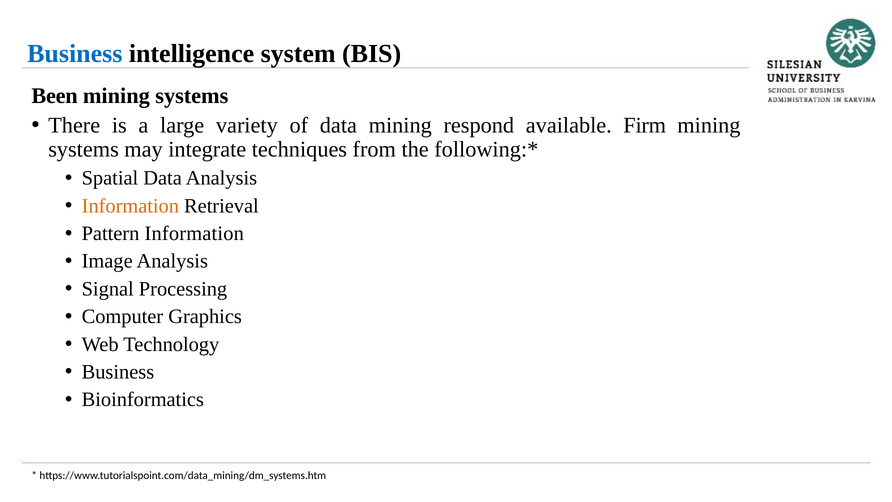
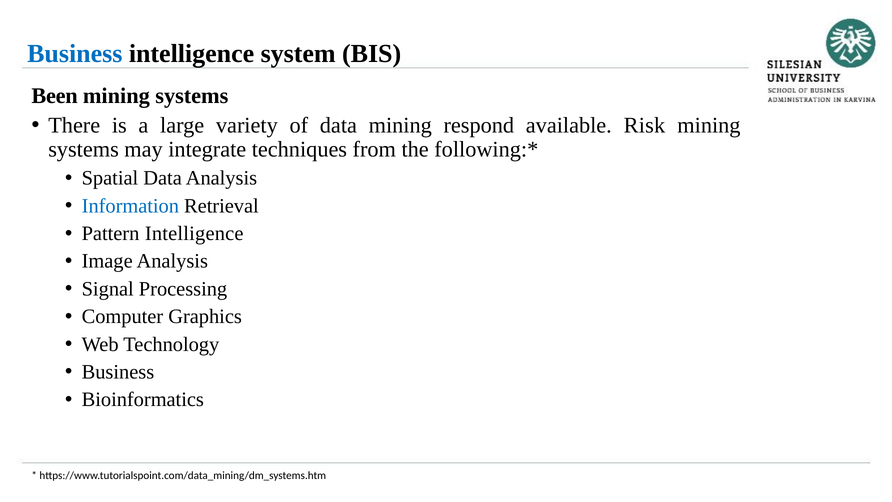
Firm: Firm -> Risk
Information at (130, 206) colour: orange -> blue
Pattern Information: Information -> Intelligence
